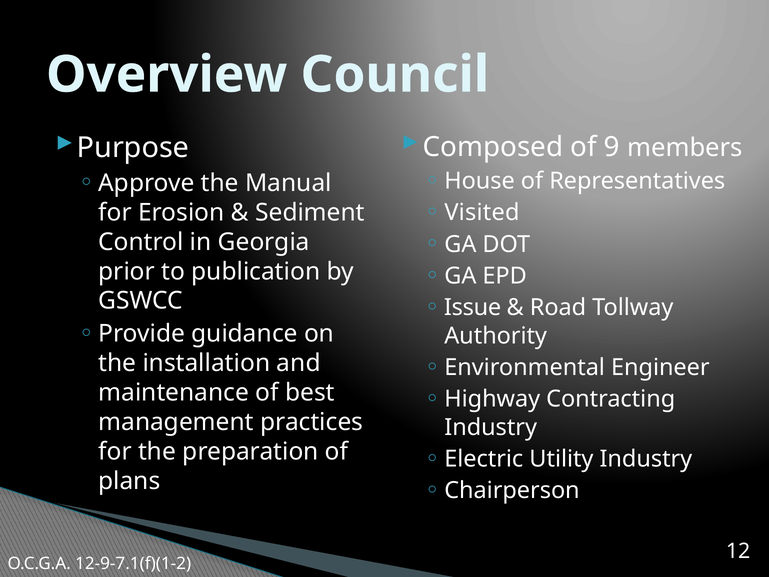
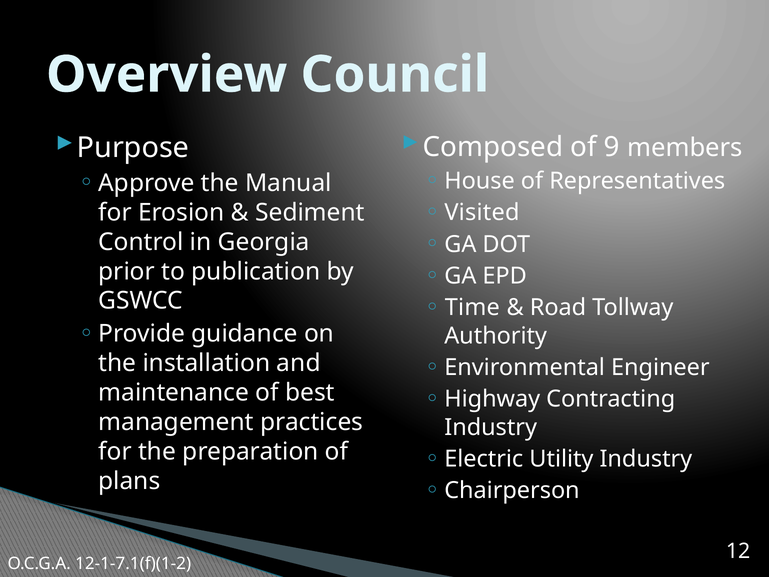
Issue: Issue -> Time
12-9-7.1(f)(1-2: 12-9-7.1(f)(1-2 -> 12-1-7.1(f)(1-2
